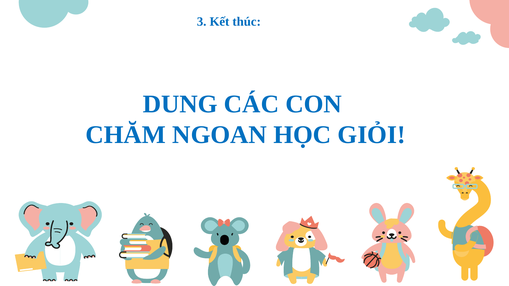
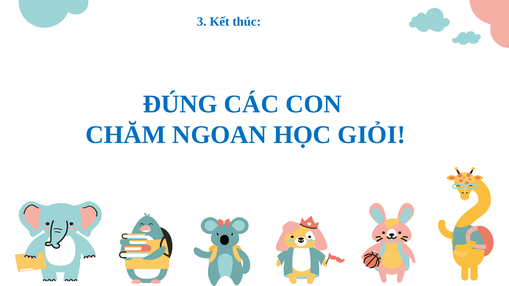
DUNG: DUNG -> ĐÚNG
